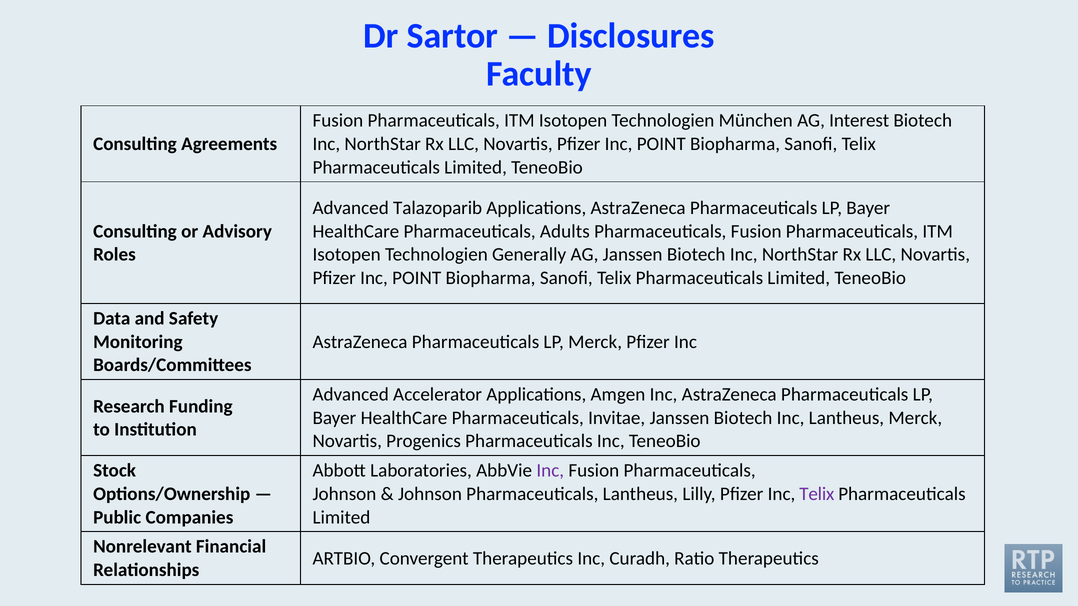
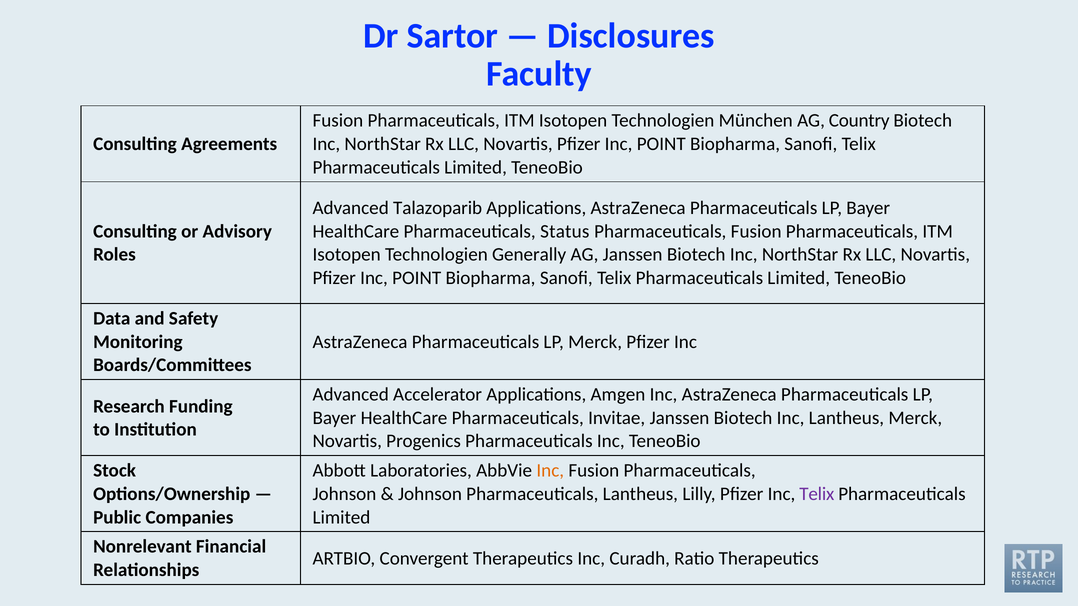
Interest: Interest -> Country
Adults: Adults -> Status
Inc at (550, 471) colour: purple -> orange
